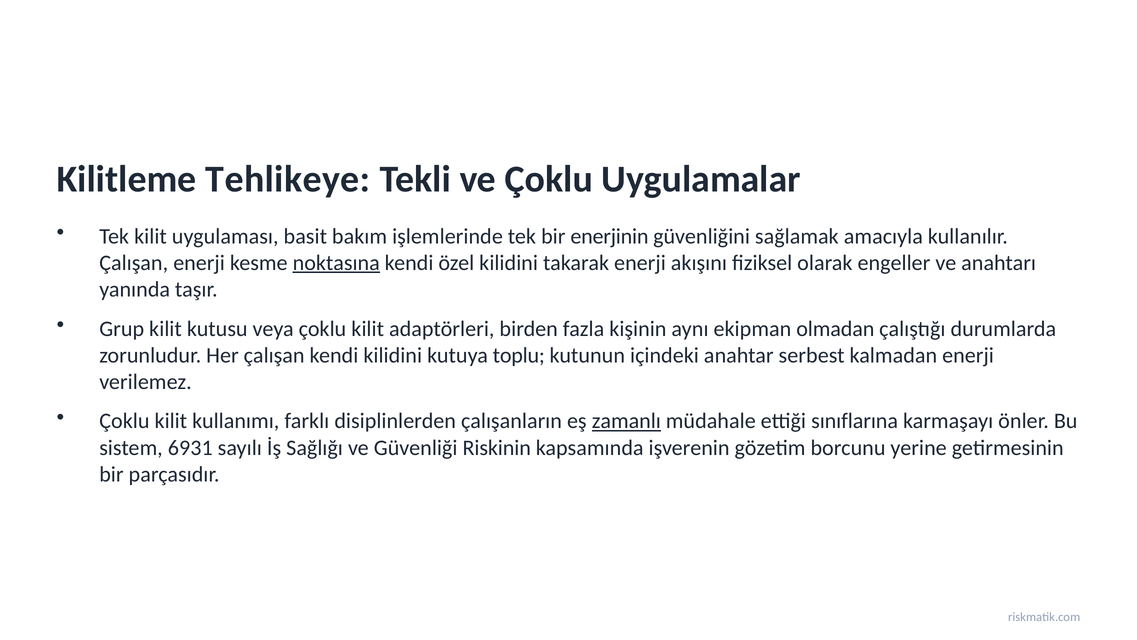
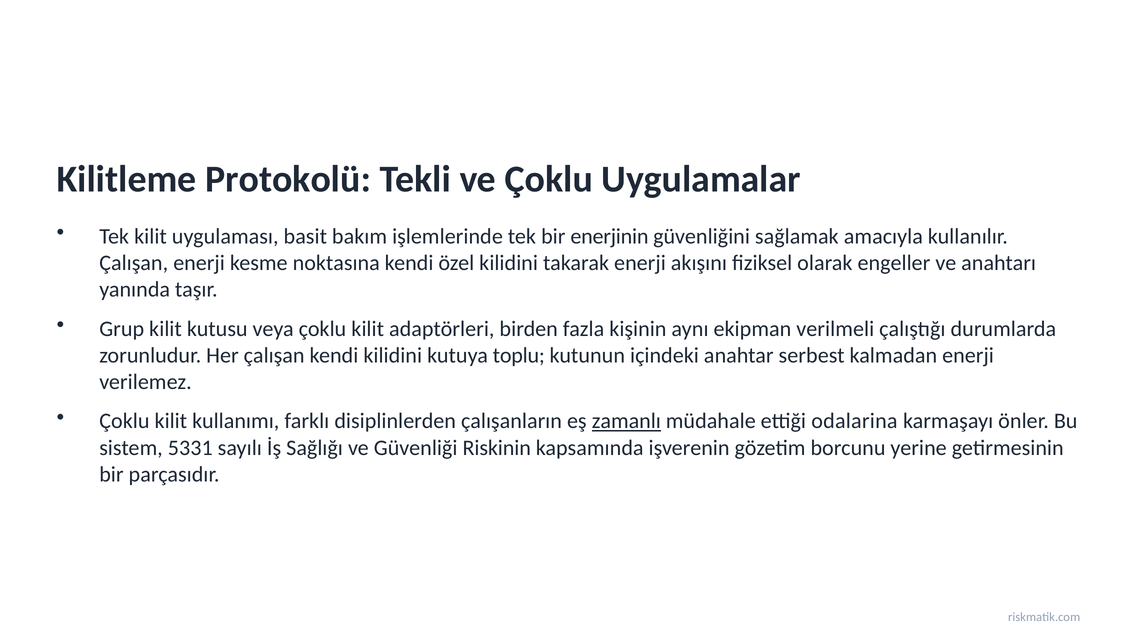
Tehlikeye: Tehlikeye -> Protokolü
noktasına underline: present -> none
olmadan: olmadan -> verilmeli
sınıflarına: sınıflarına -> odalarina
6931: 6931 -> 5331
